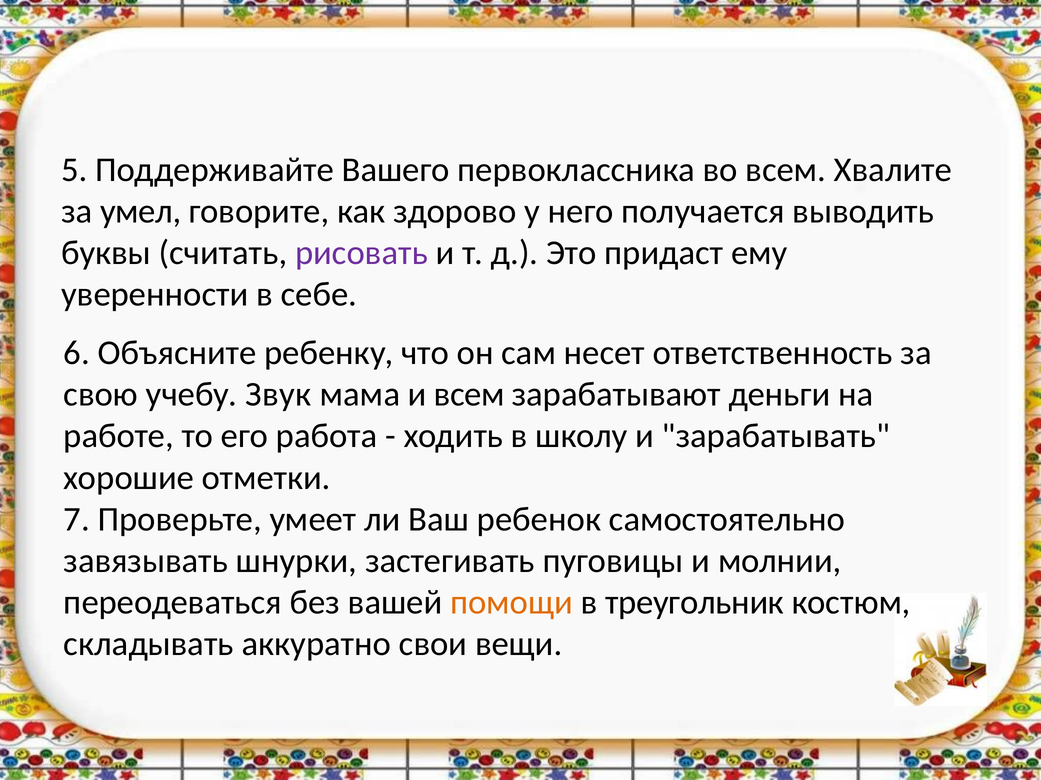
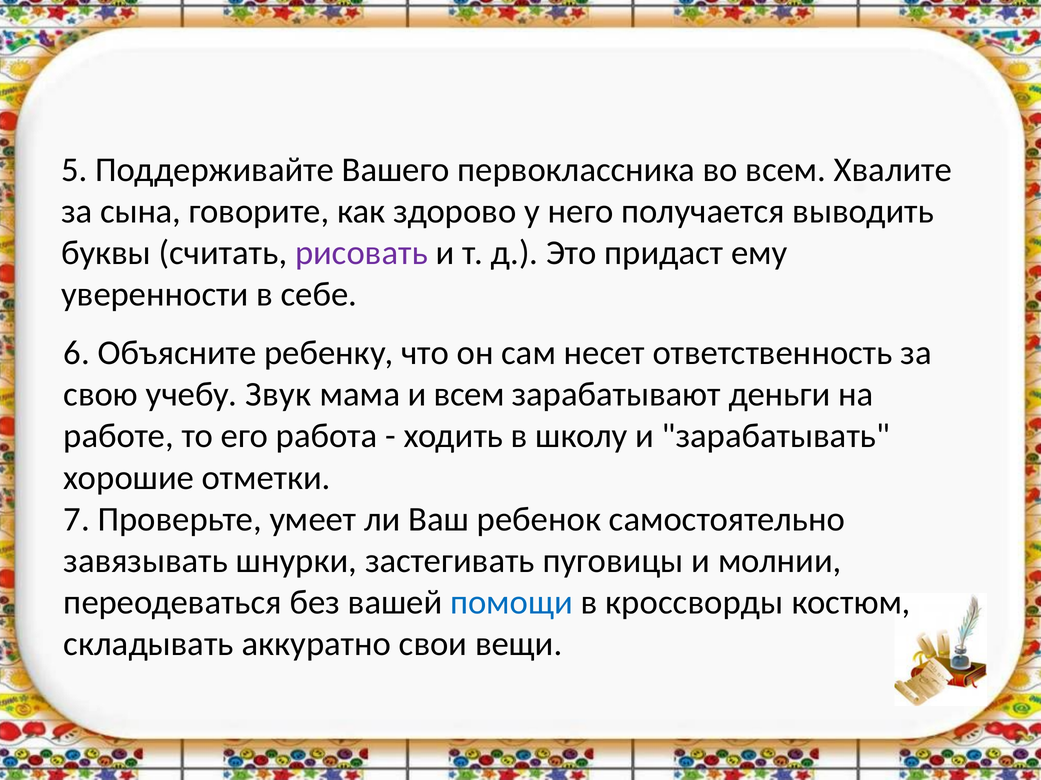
умел: умел -> сына
помощи colour: orange -> blue
треугольник: треугольник -> кроссворды
